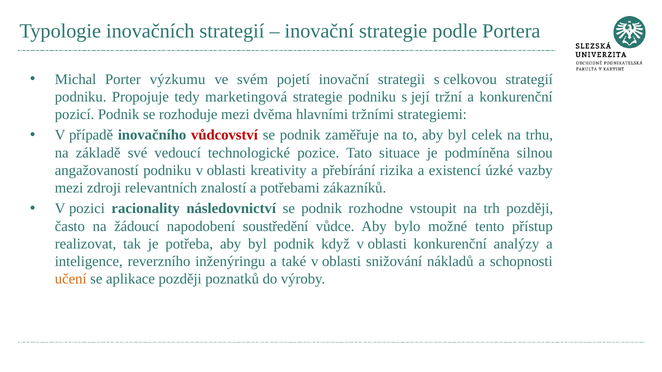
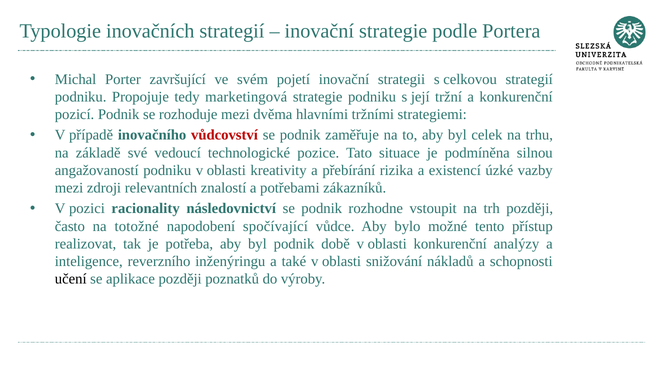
výzkumu: výzkumu -> završující
žádoucí: žádoucí -> totožné
soustředění: soustředění -> spočívající
když: když -> době
učení colour: orange -> black
